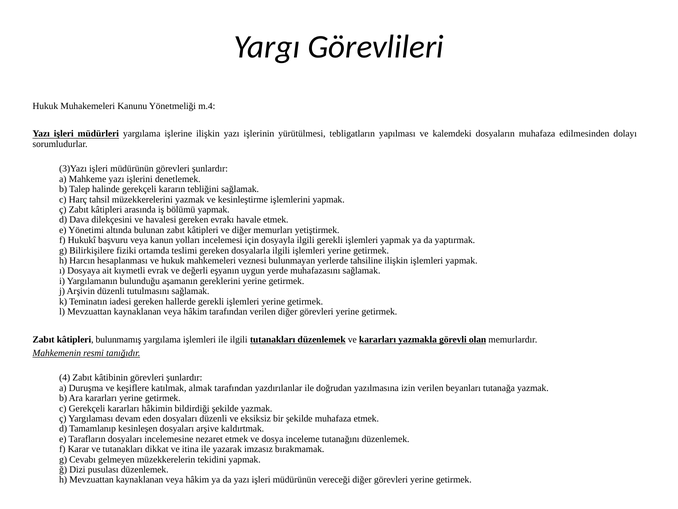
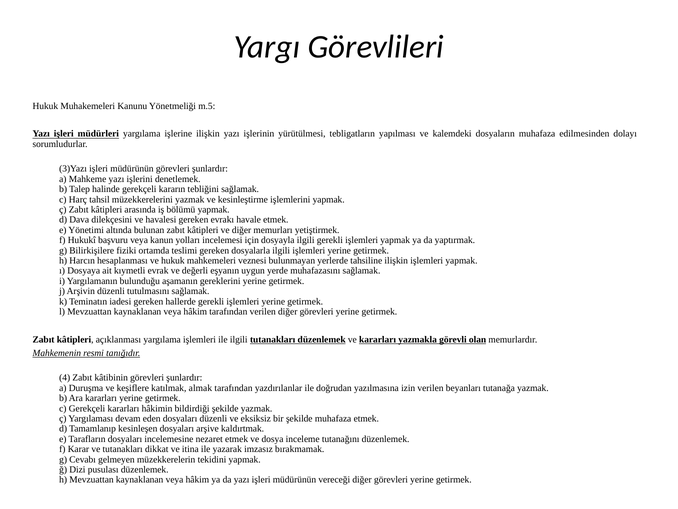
m.4: m.4 -> m.5
bulunmamış: bulunmamış -> açıklanması
